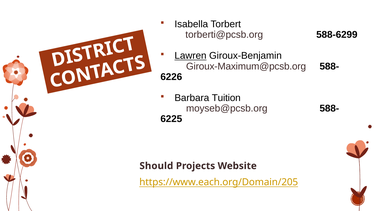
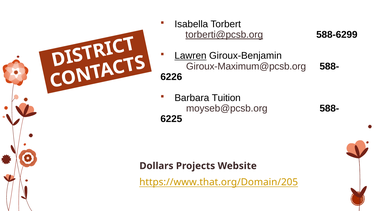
torberti@pcsb.org underline: none -> present
Should: Should -> Dollars
https://www.each.org/Domain/205: https://www.each.org/Domain/205 -> https://www.that.org/Domain/205
